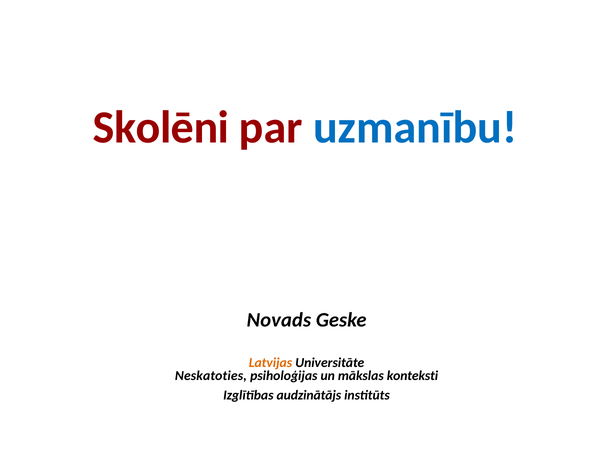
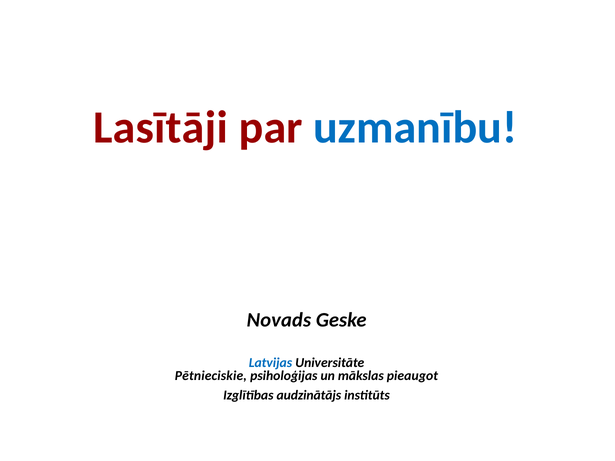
Skolēni: Skolēni -> Lasītāji
Latvijas colour: orange -> blue
Neskatoties: Neskatoties -> Pētnieciskie
konteksti: konteksti -> pieaugot
